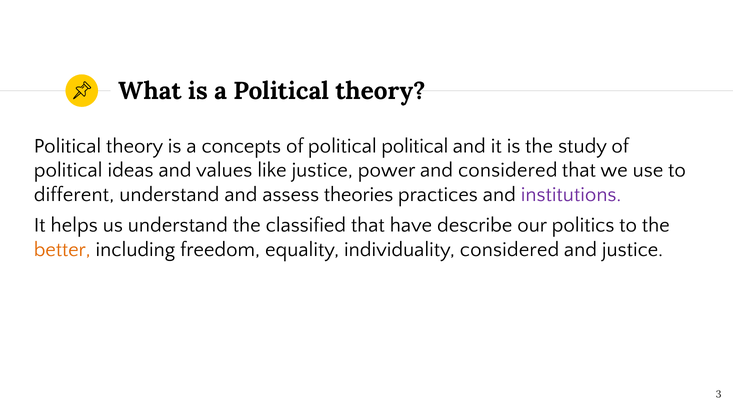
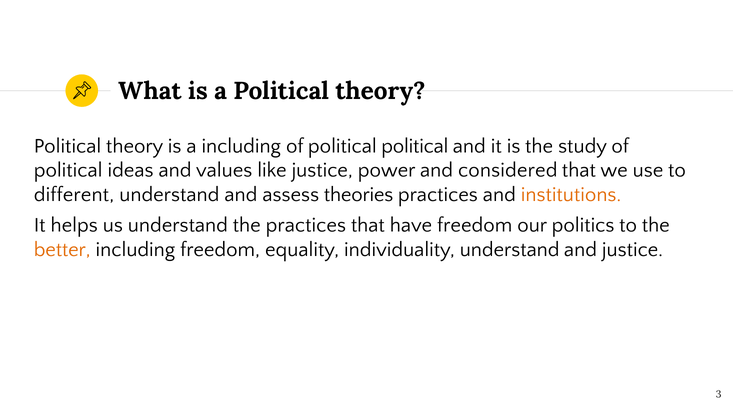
a concepts: concepts -> including
institutions colour: purple -> orange
the classified: classified -> practices
have describe: describe -> freedom
individuality considered: considered -> understand
